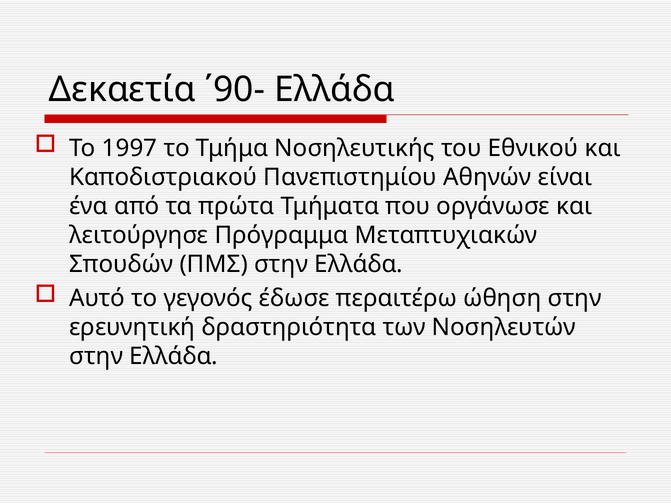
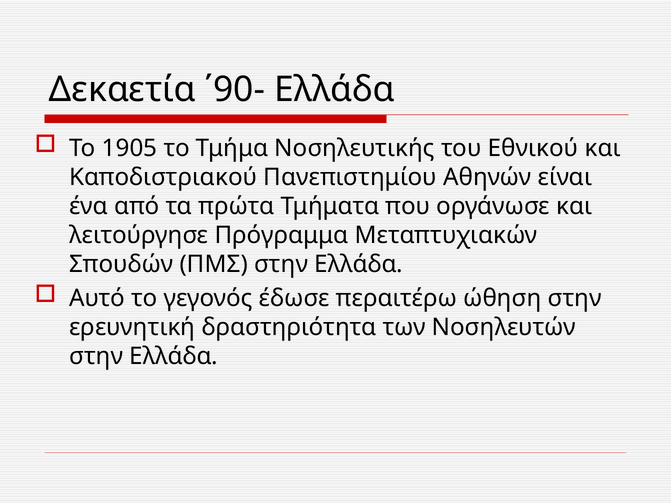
1997: 1997 -> 1905
